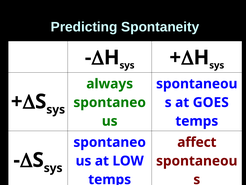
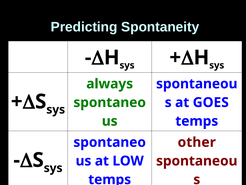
affect: affect -> other
